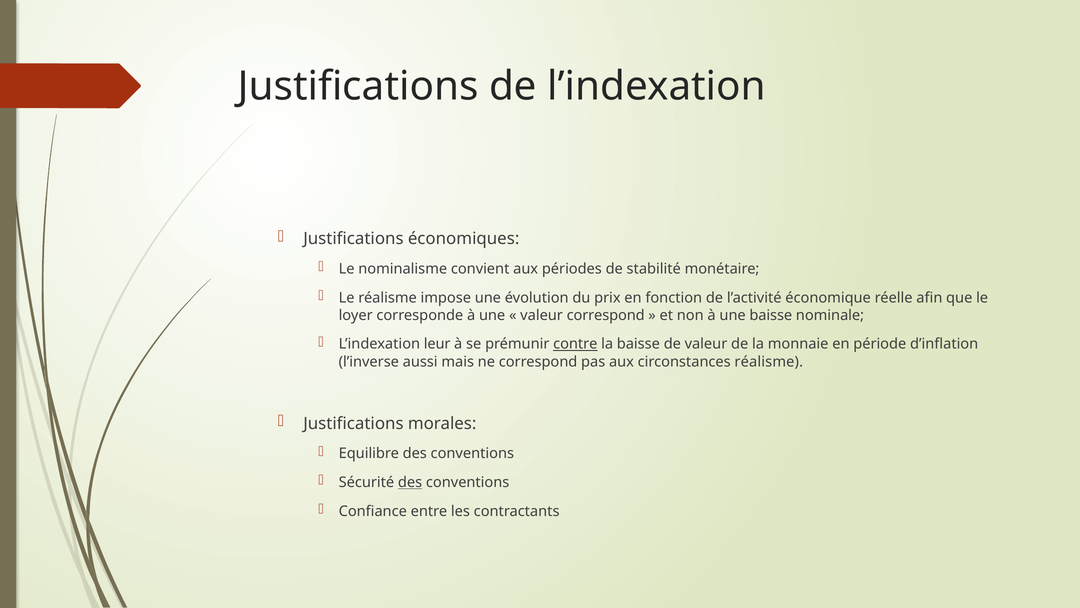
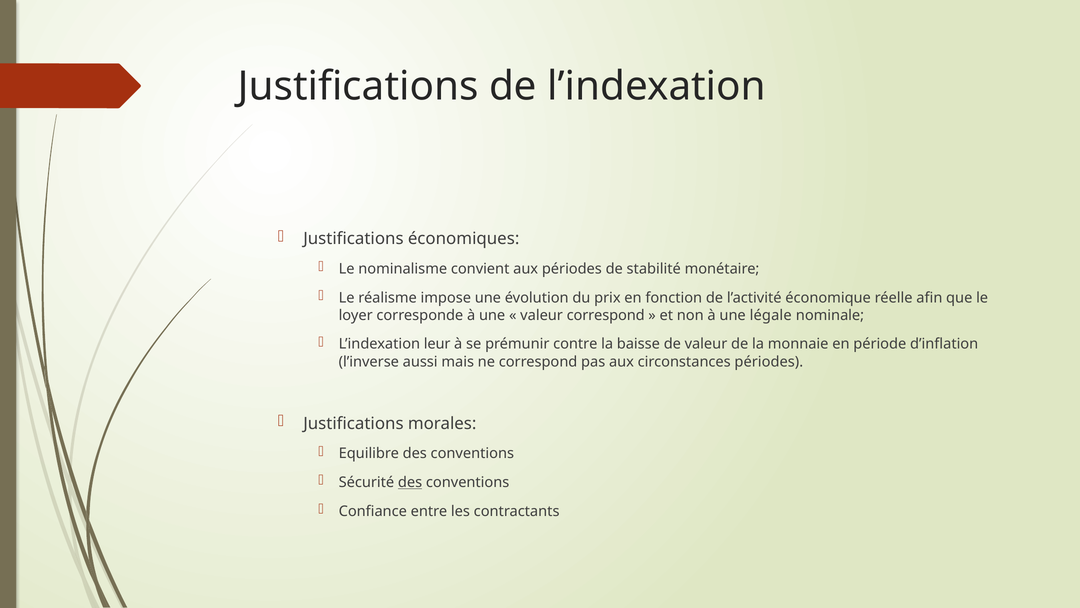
une baisse: baisse -> légale
contre underline: present -> none
circonstances réalisme: réalisme -> périodes
